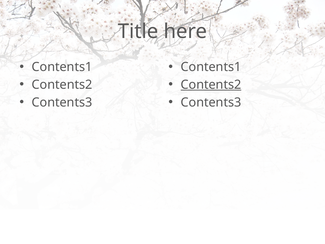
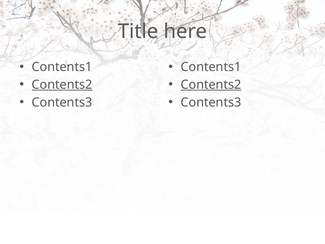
Contents2 at (62, 85) underline: none -> present
